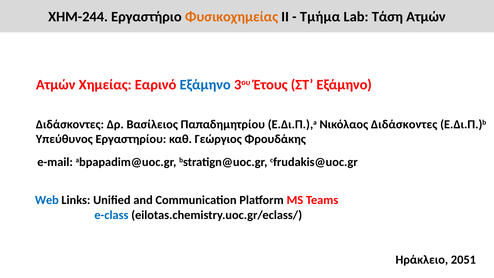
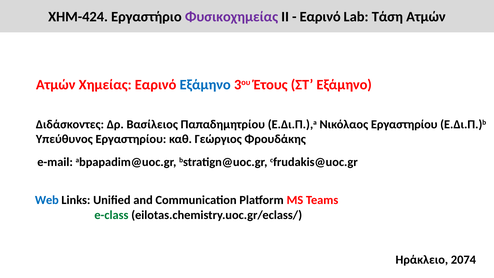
ΧΗΜ-244: ΧΗΜ-244 -> ΧΗΜ-424
Φυσικοχημείας colour: orange -> purple
Τμήμα at (320, 17): Τμήμα -> Εαρινό
Νικόλαος Διδάσκοντες: Διδάσκοντες -> Εργαστηρίου
e-class colour: blue -> green
2051: 2051 -> 2074
